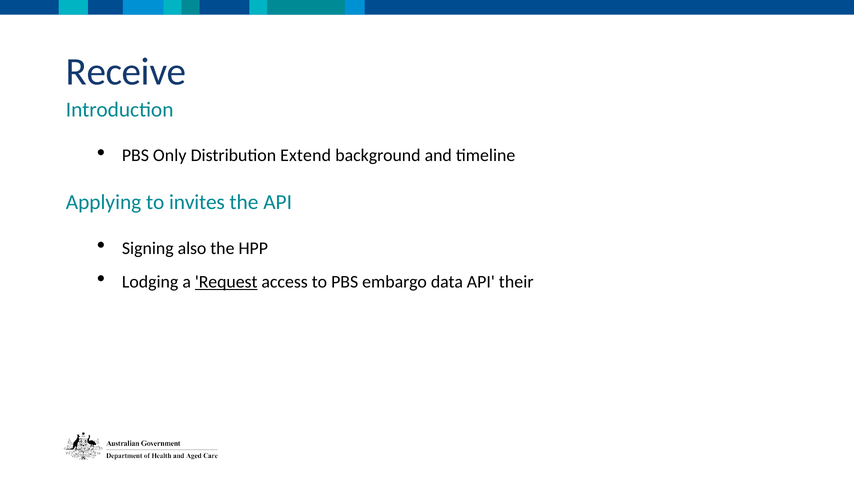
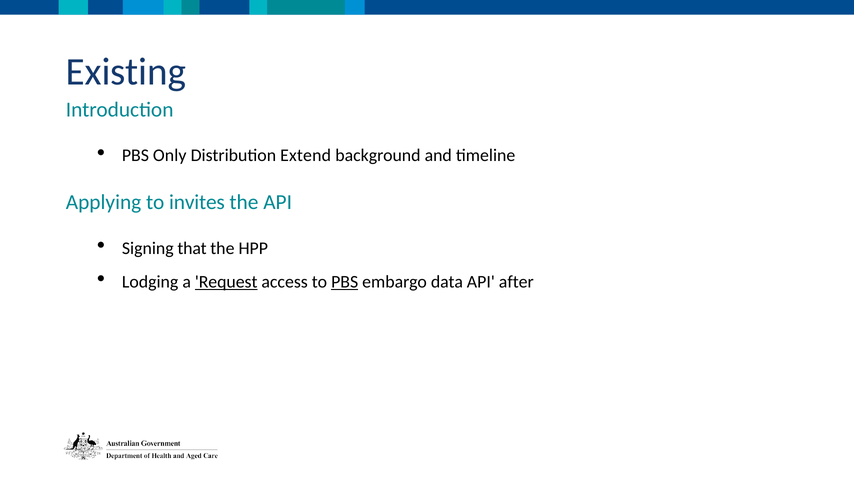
Receive: Receive -> Existing
also: also -> that
PBS at (345, 282) underline: none -> present
their: their -> after
